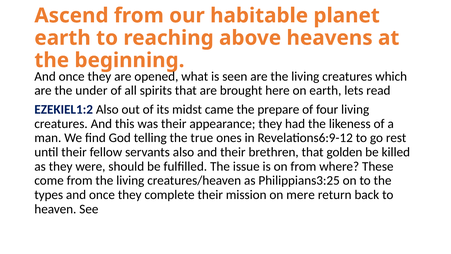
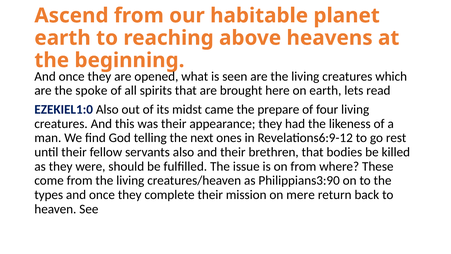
under: under -> spoke
EZEKIEL1:2: EZEKIEL1:2 -> EZEKIEL1:0
true: true -> next
golden: golden -> bodies
Philippians3:25: Philippians3:25 -> Philippians3:90
